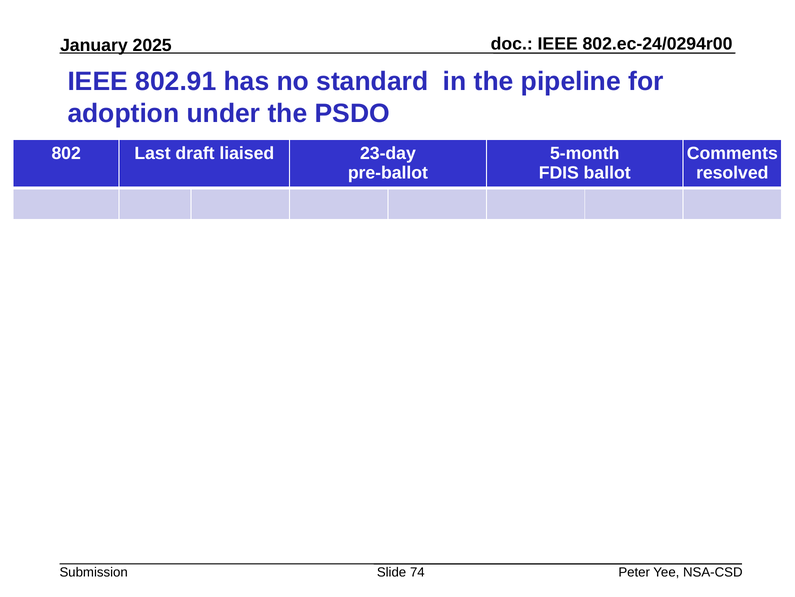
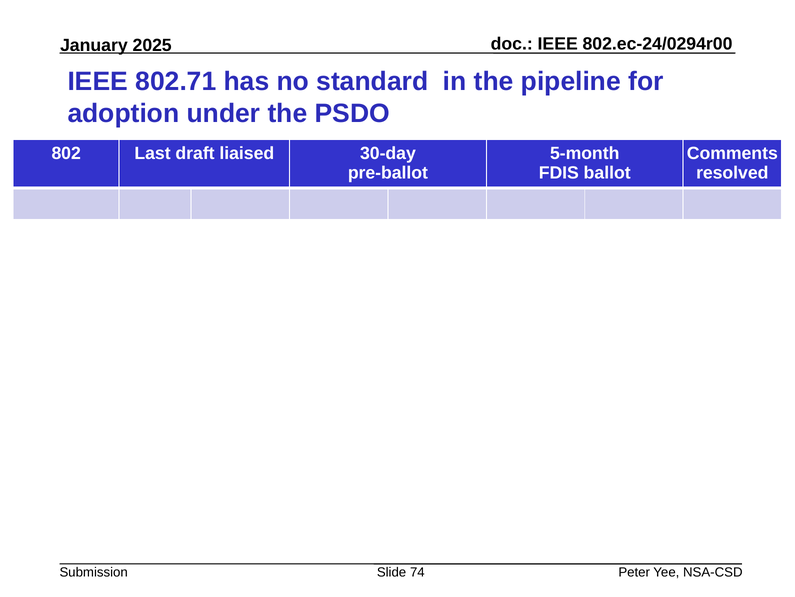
802.91: 802.91 -> 802.71
23-day: 23-day -> 30-day
